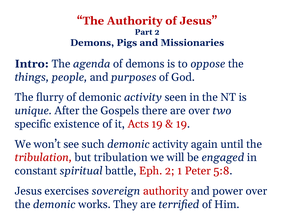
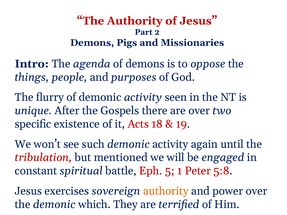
Acts 19: 19 -> 18
but tribulation: tribulation -> mentioned
Eph 2: 2 -> 5
authority at (166, 191) colour: red -> orange
works: works -> which
